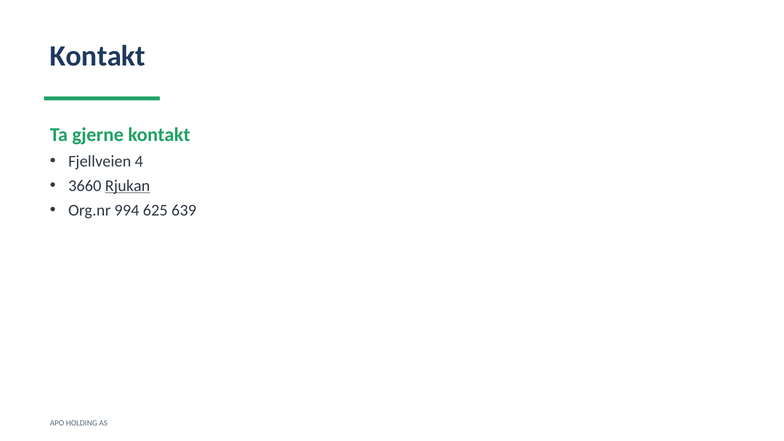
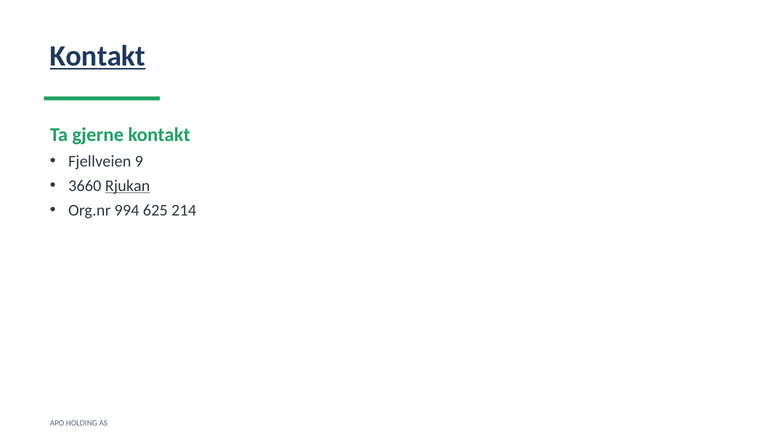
Kontakt at (98, 56) underline: none -> present
4: 4 -> 9
639: 639 -> 214
